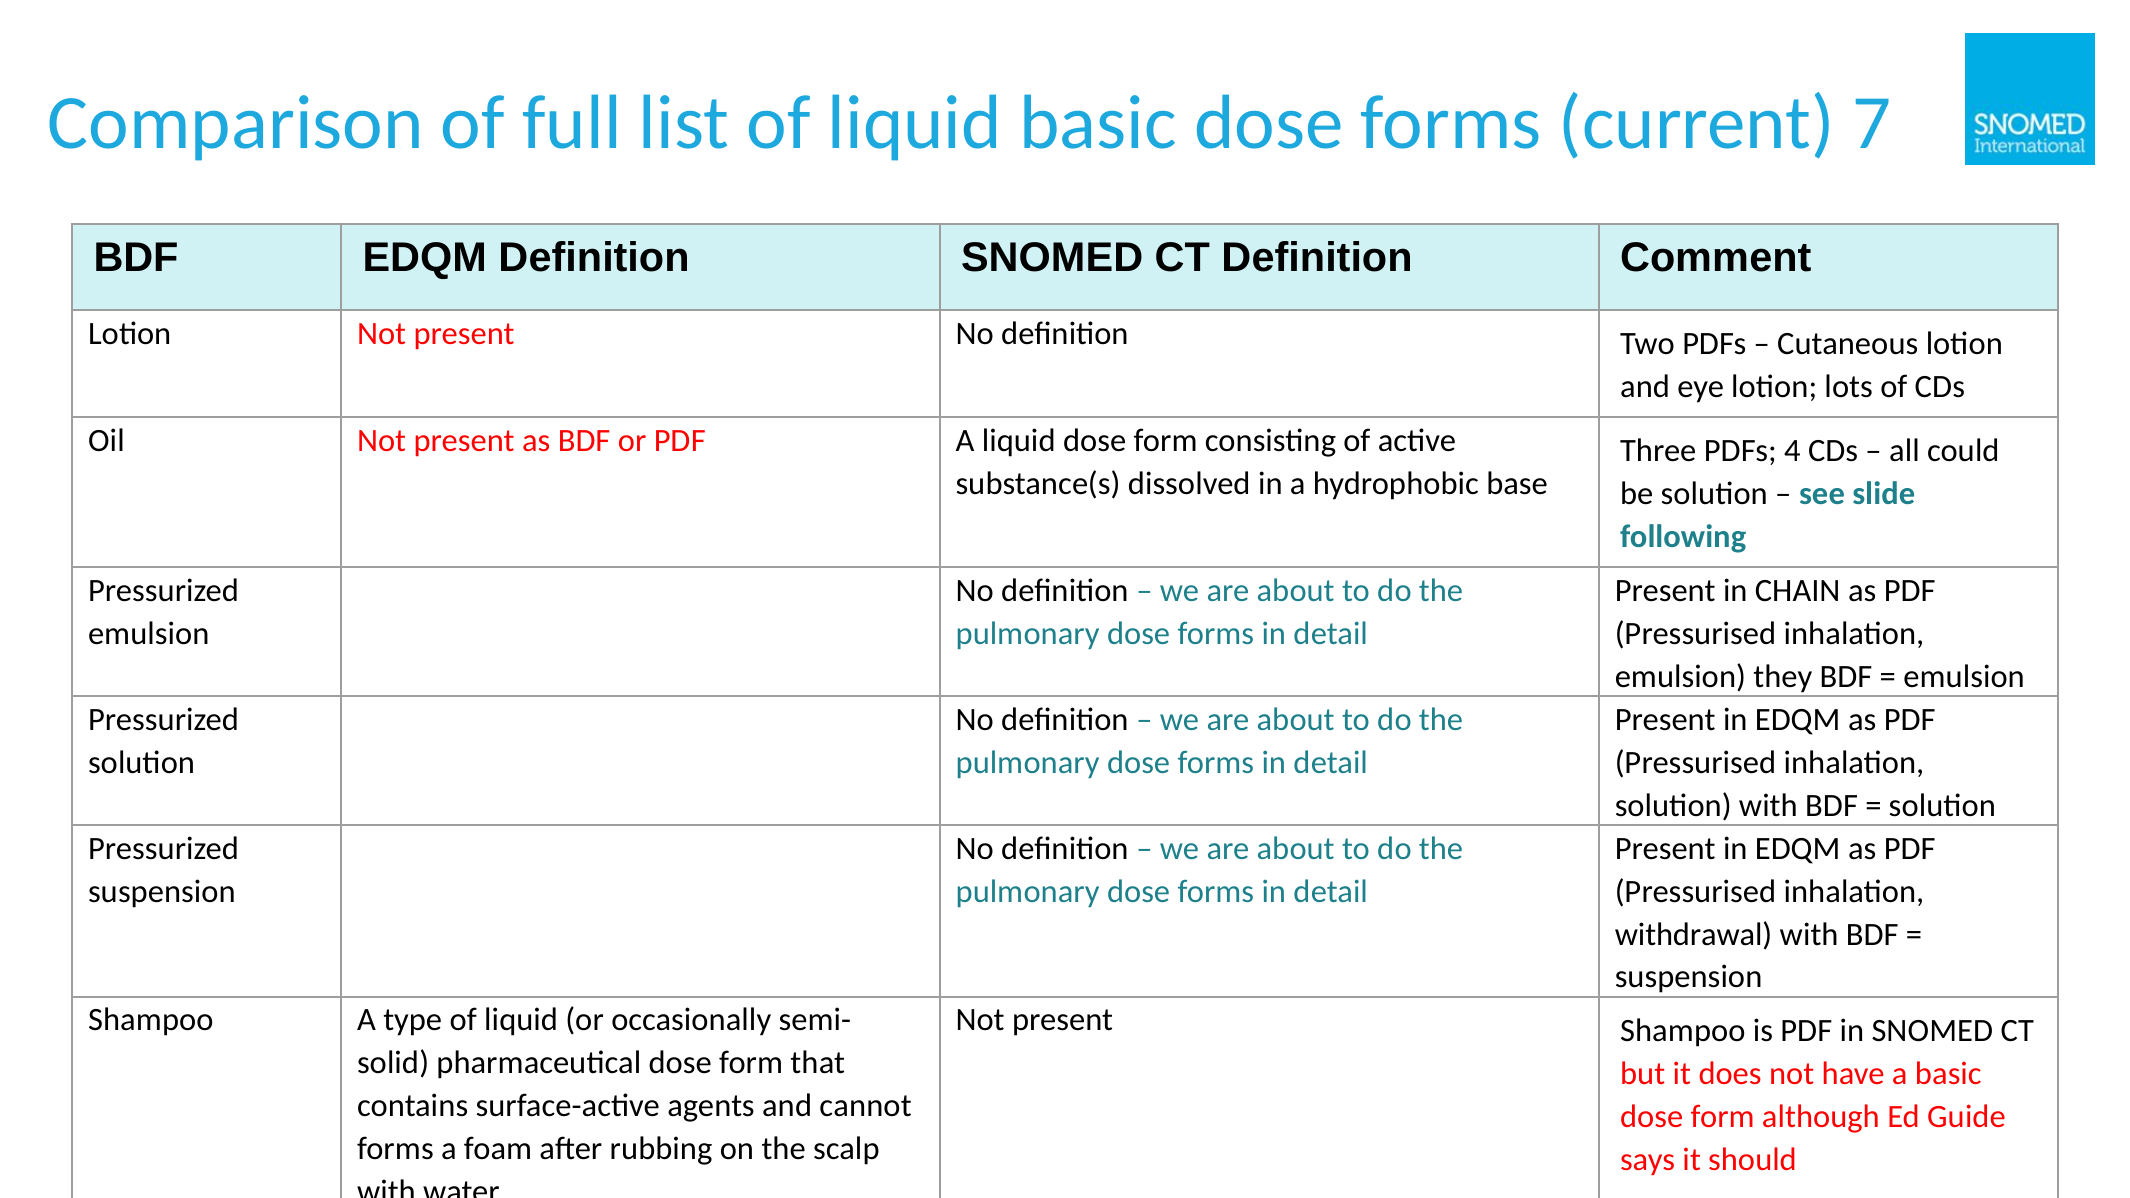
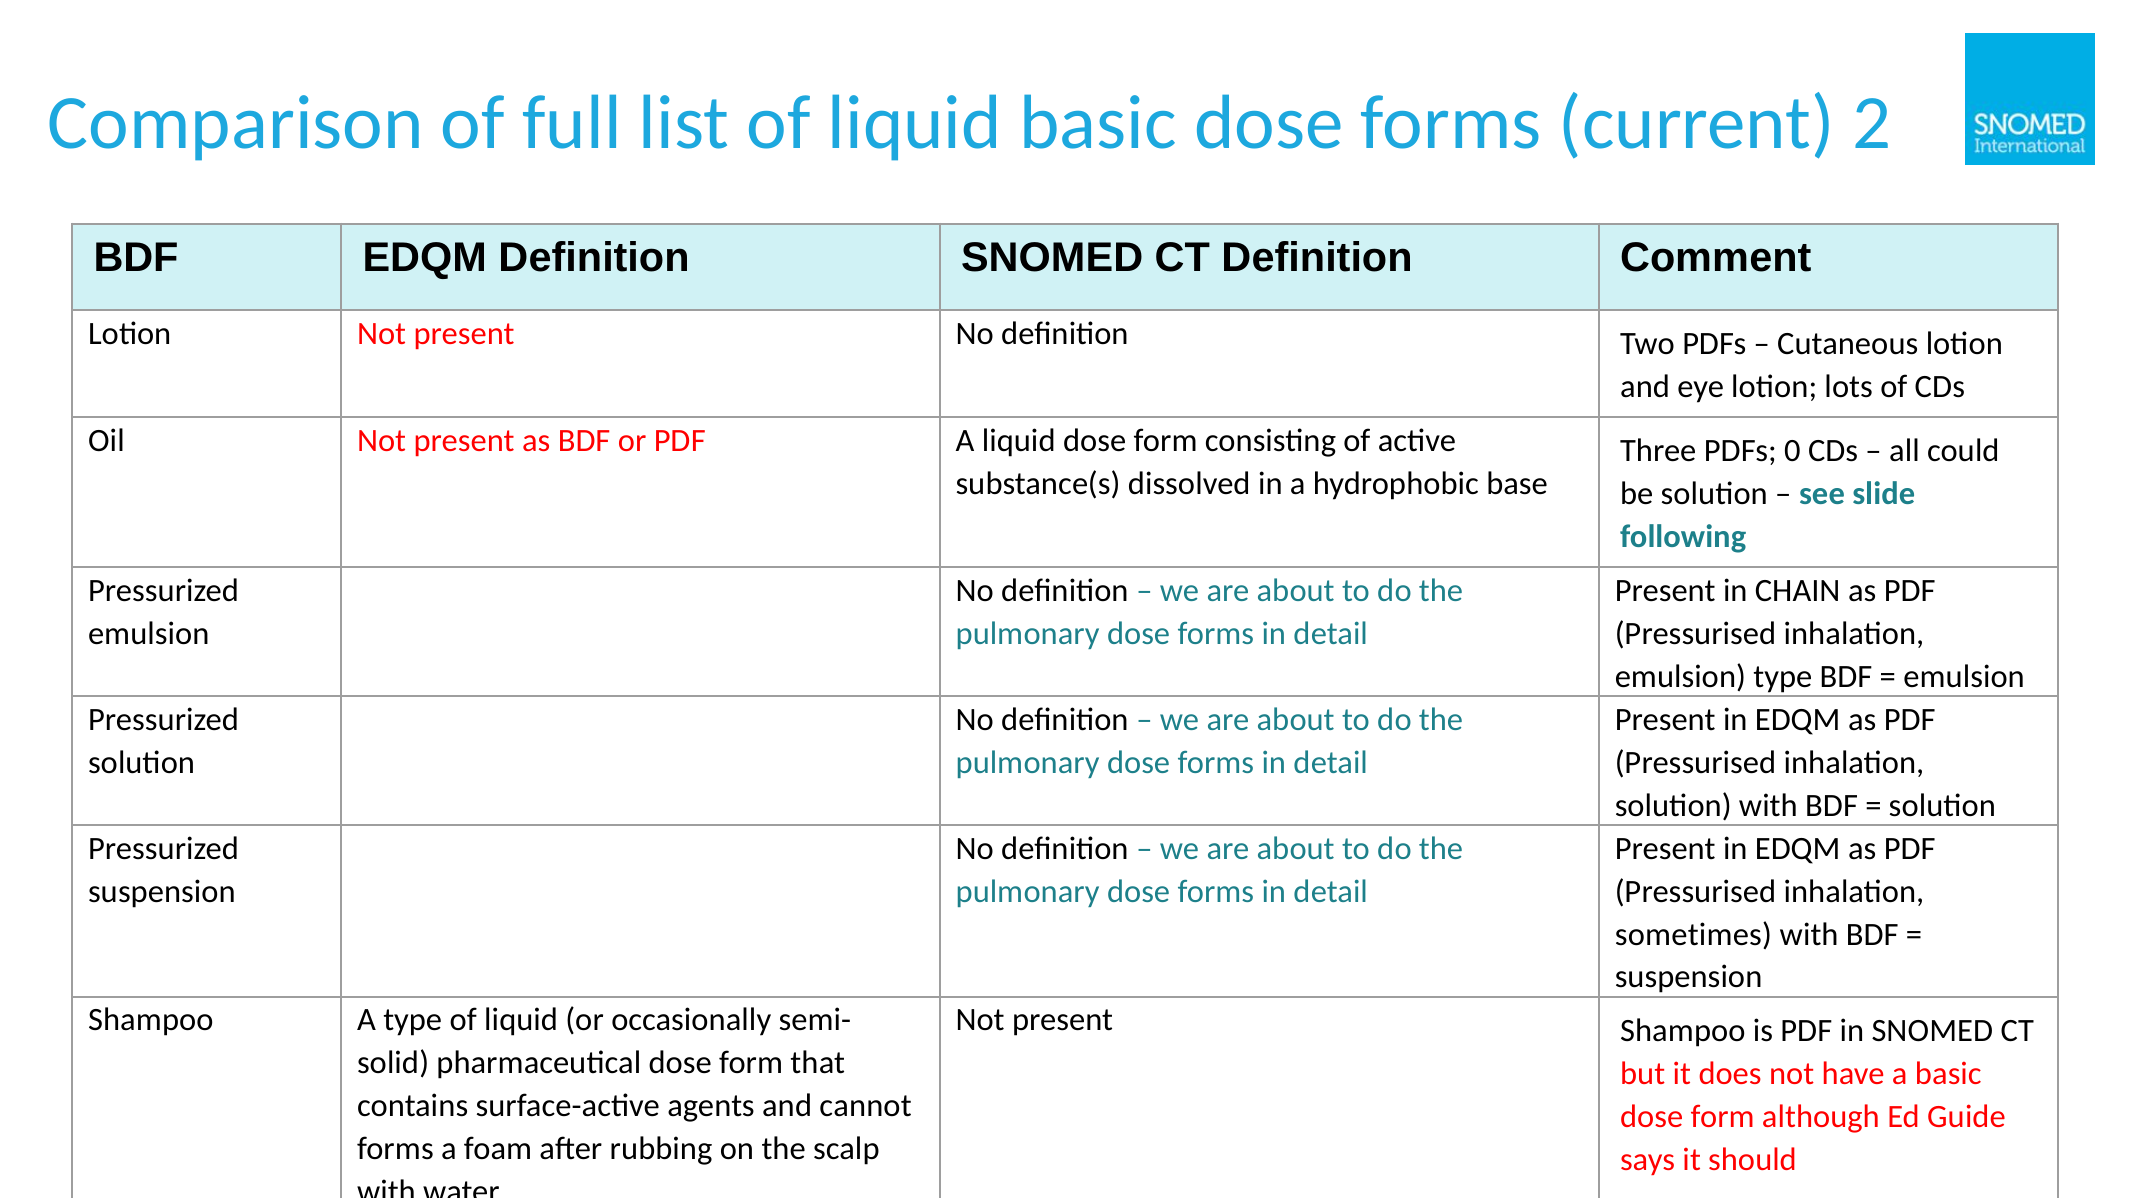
7: 7 -> 2
4: 4 -> 0
emulsion they: they -> type
withdrawal: withdrawal -> sometimes
